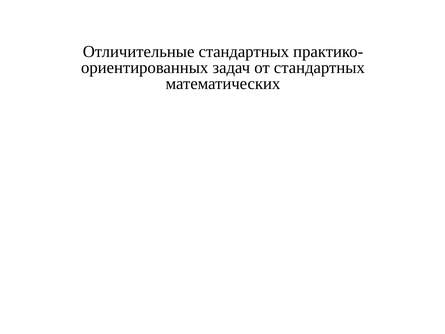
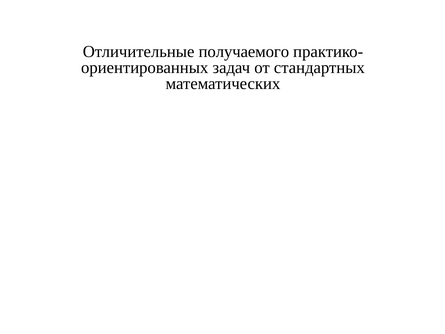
Отличительные стандартных: стандартных -> получаемого
